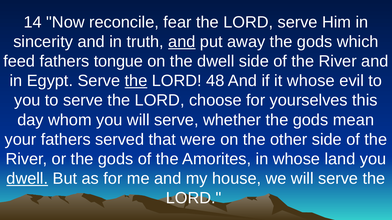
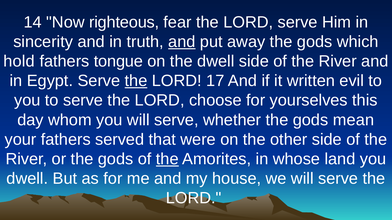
reconcile: reconcile -> righteous
feed: feed -> hold
48: 48 -> 17
it whose: whose -> written
the at (167, 159) underline: none -> present
dwell at (27, 179) underline: present -> none
